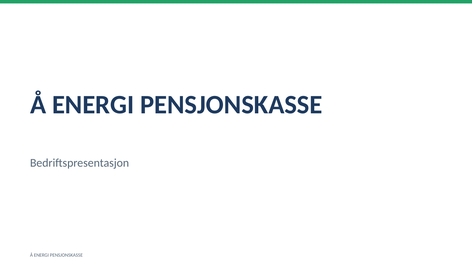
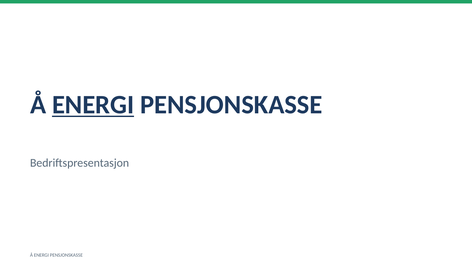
ENERGI at (93, 105) underline: none -> present
